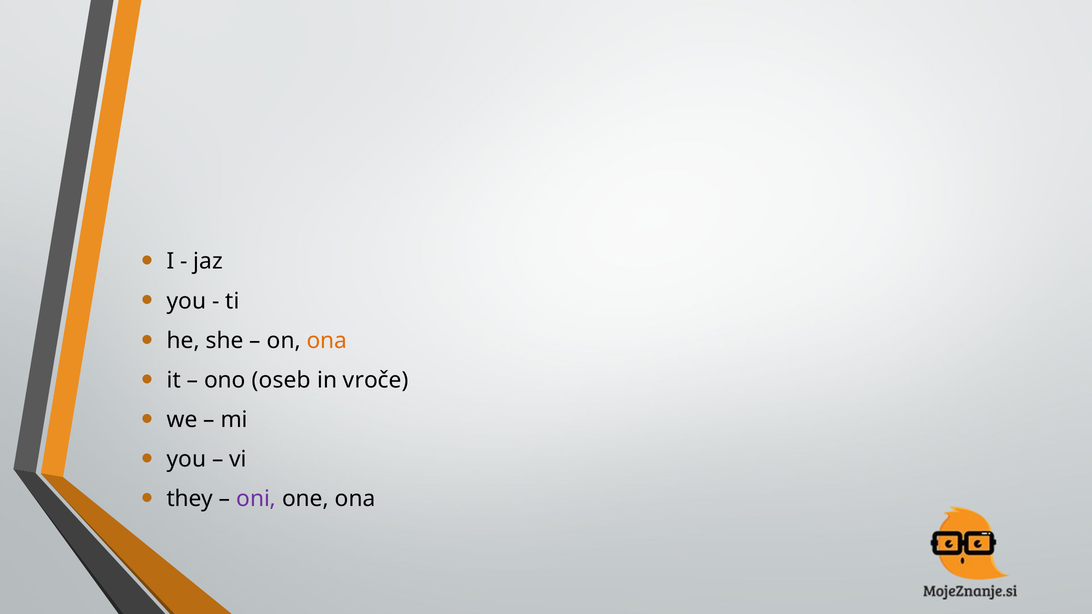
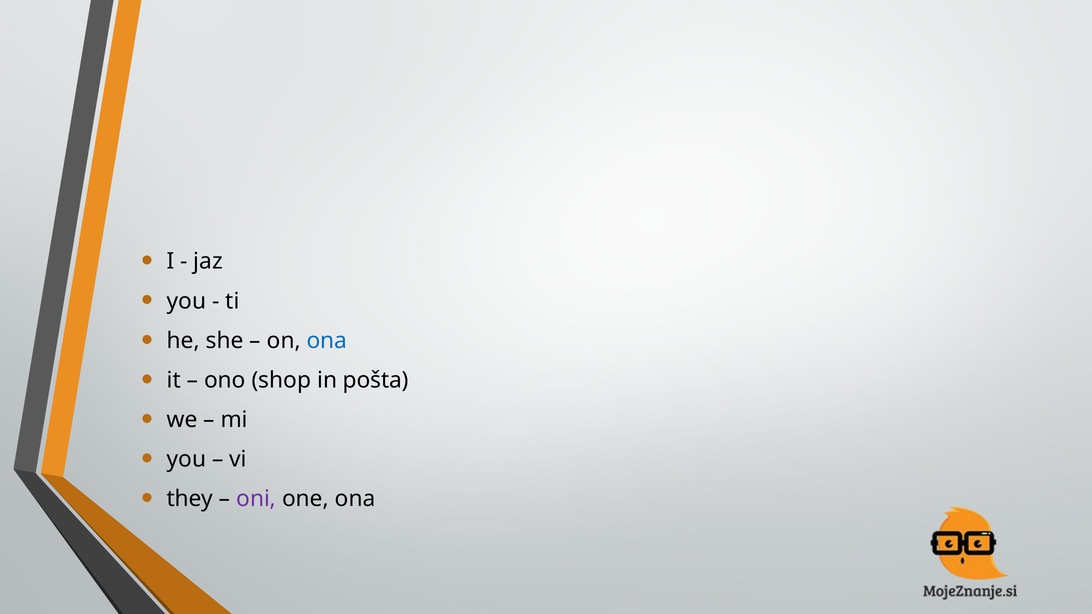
ona at (327, 341) colour: orange -> blue
oseb: oseb -> shop
vroče: vroče -> pošta
